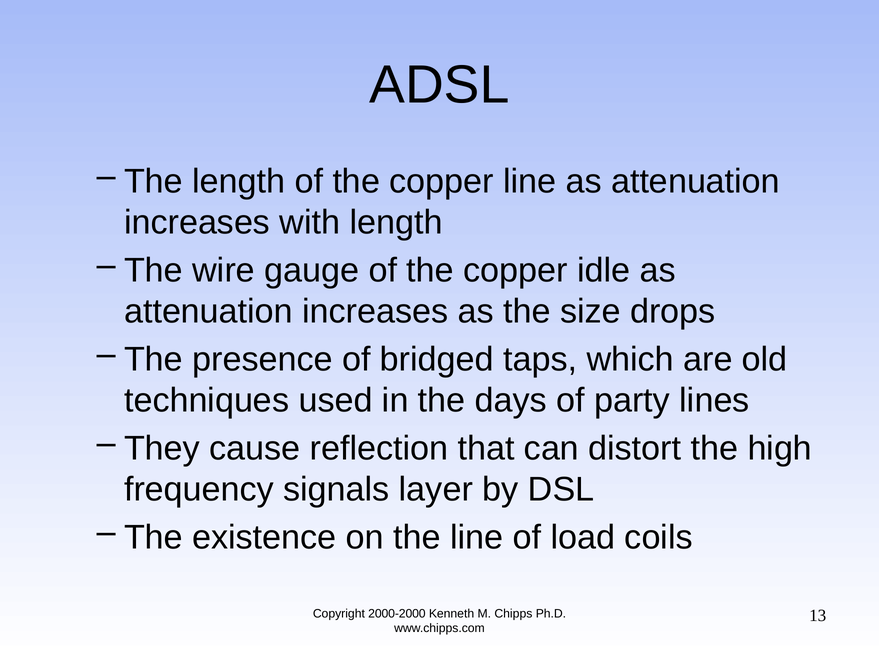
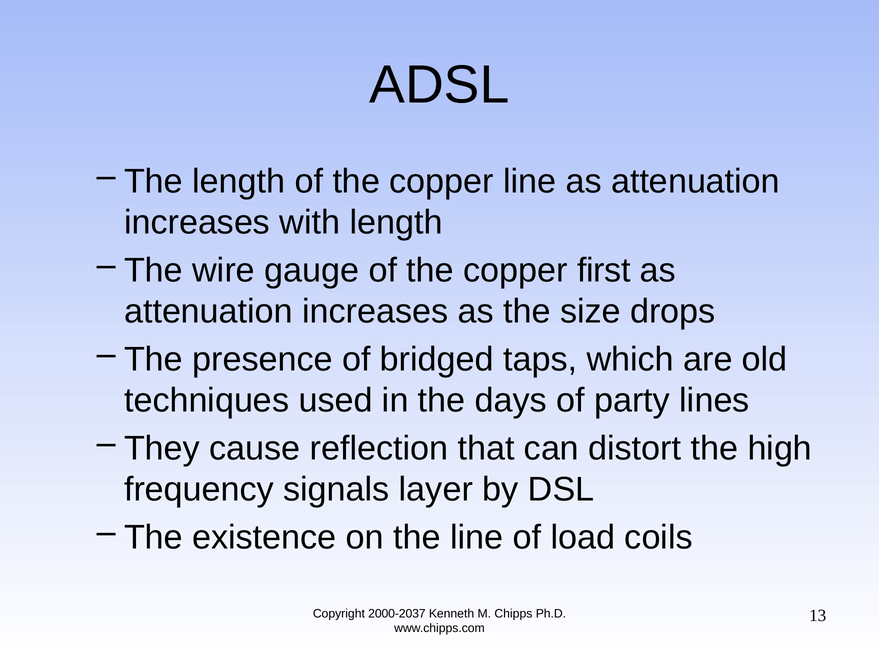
idle: idle -> first
2000-2000: 2000-2000 -> 2000-2037
